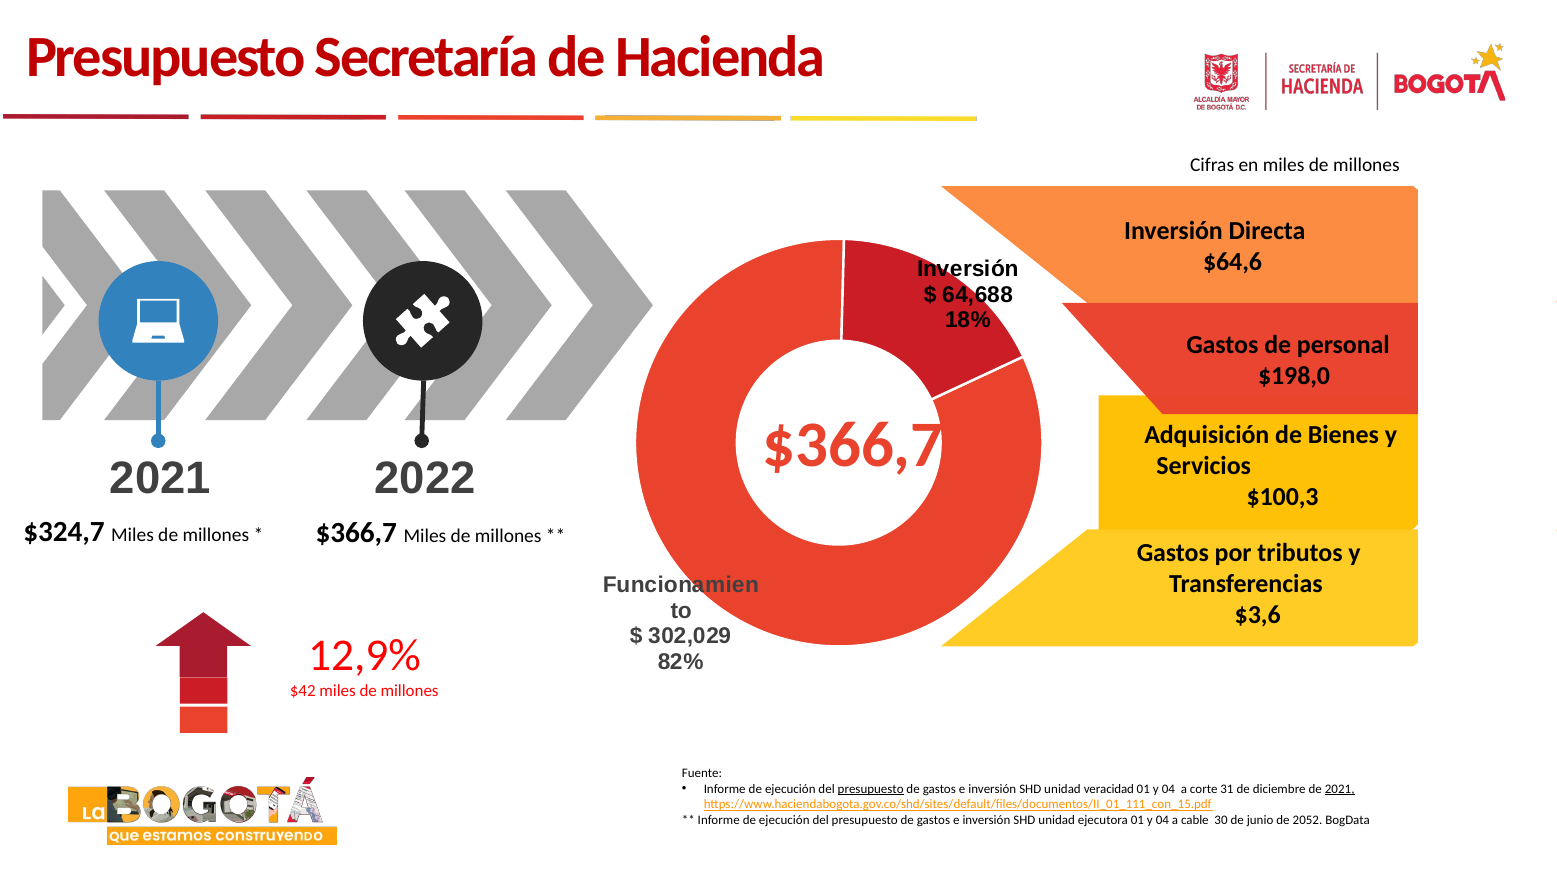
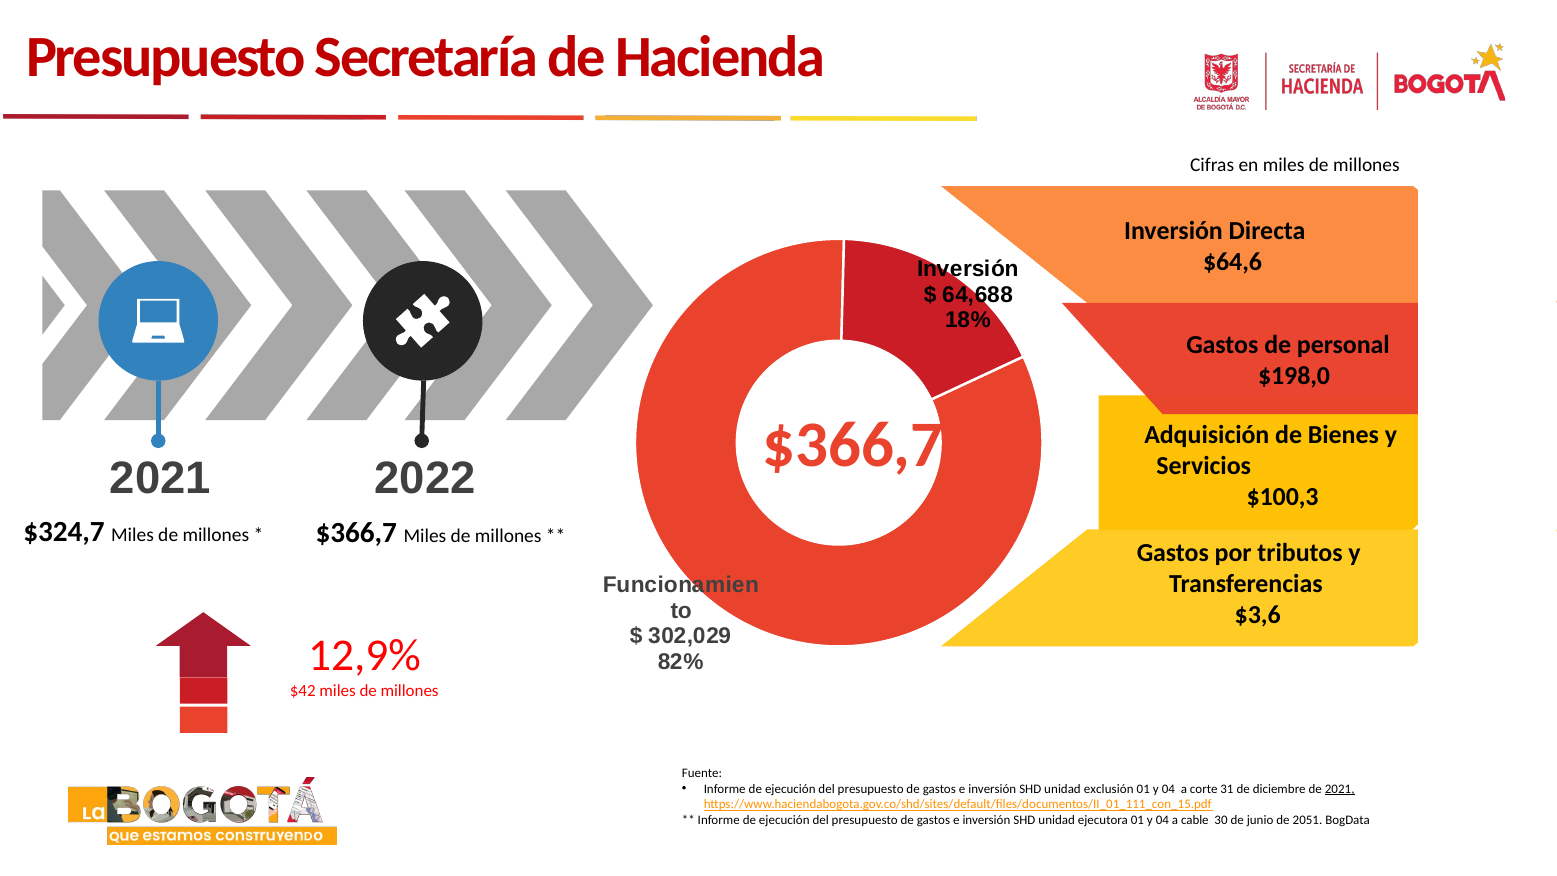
presupuesto at (871, 789) underline: present -> none
veracidad: veracidad -> exclusión
2052: 2052 -> 2051
